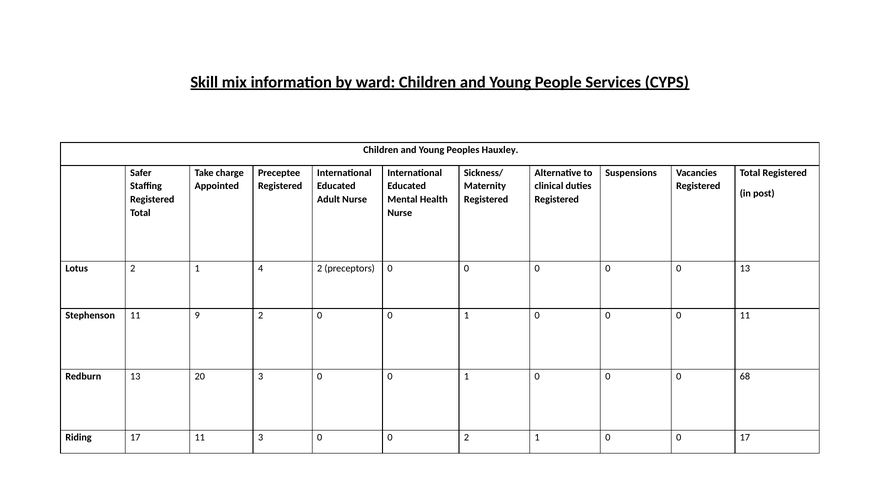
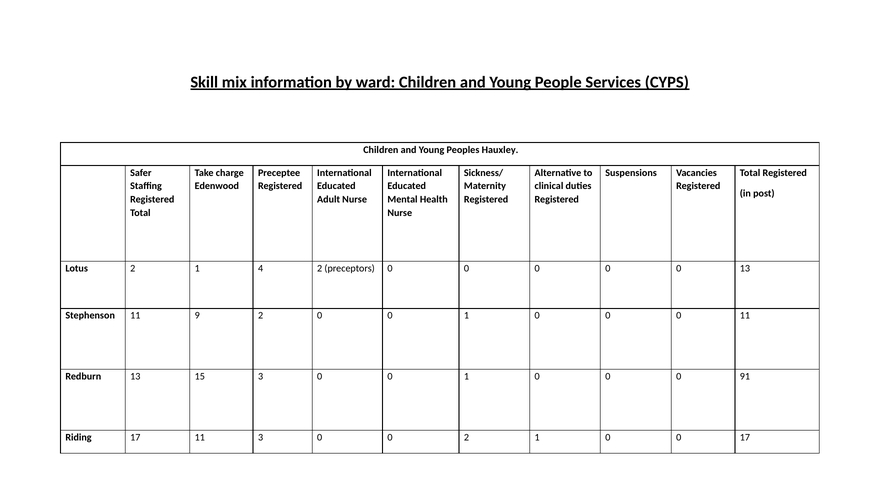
Appointed: Appointed -> Edenwood
20: 20 -> 15
68: 68 -> 91
